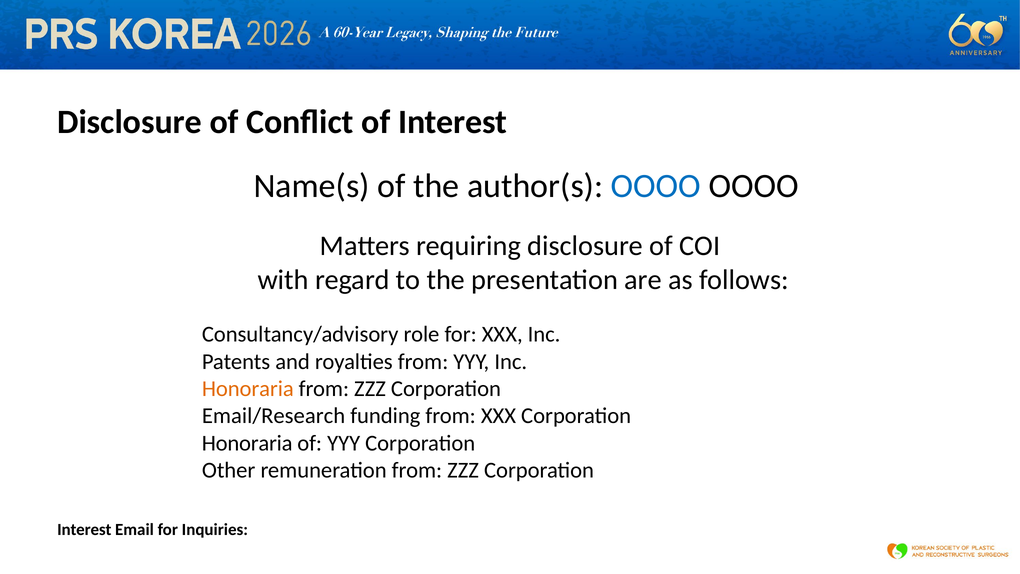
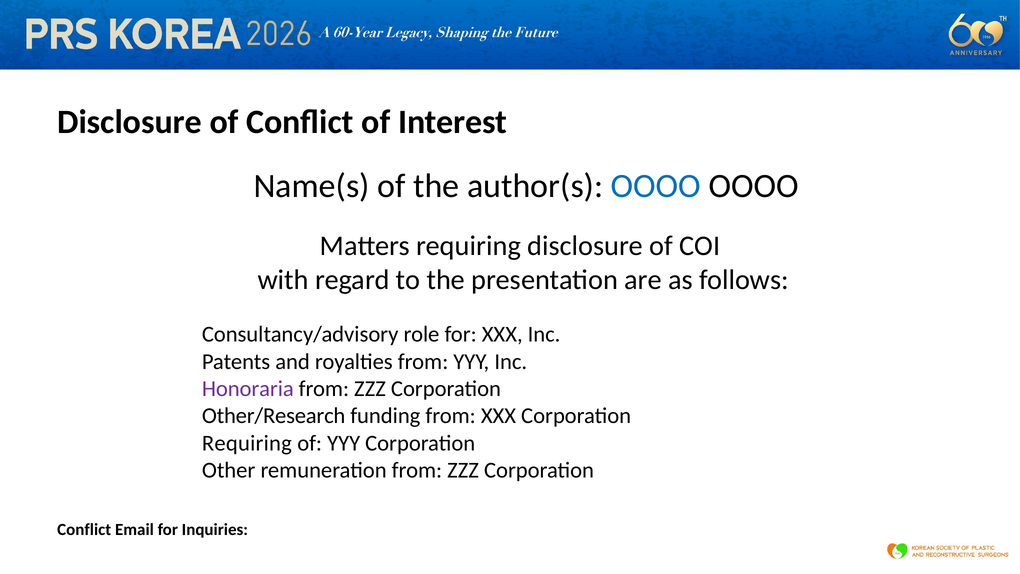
Honoraria at (248, 389) colour: orange -> purple
Email/Research: Email/Research -> Other/Research
Honoraria at (247, 443): Honoraria -> Requiring
Interest at (84, 529): Interest -> Conflict
